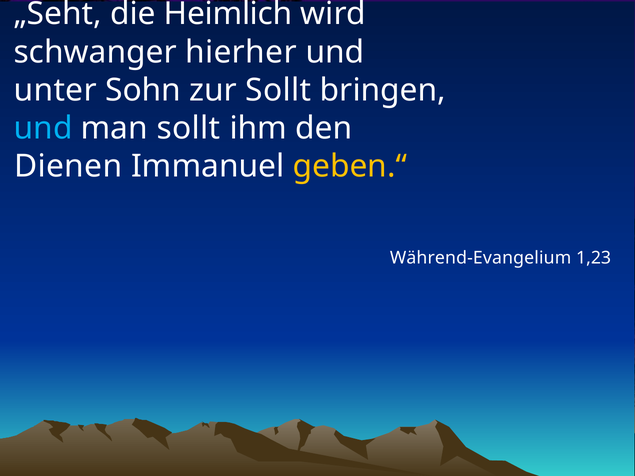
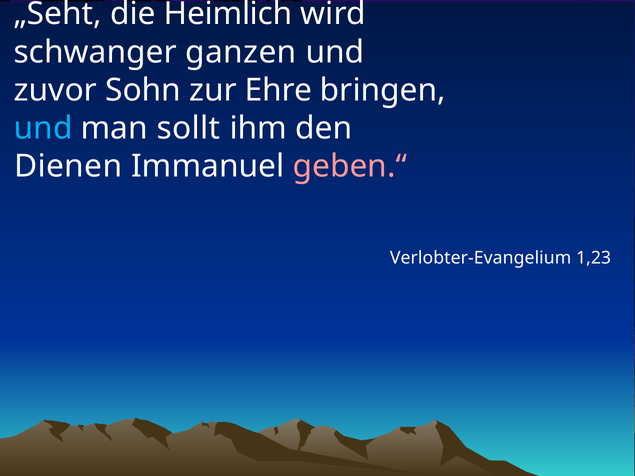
hierher: hierher -> ganzen
unter: unter -> zuvor
zur Sollt: Sollt -> Ehre
geben.“ colour: yellow -> pink
Während-Evangelium: Während-Evangelium -> Verlobter-Evangelium
